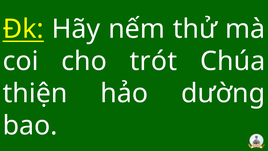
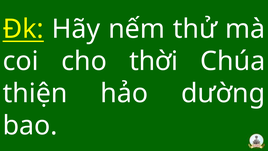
trót: trót -> thời
